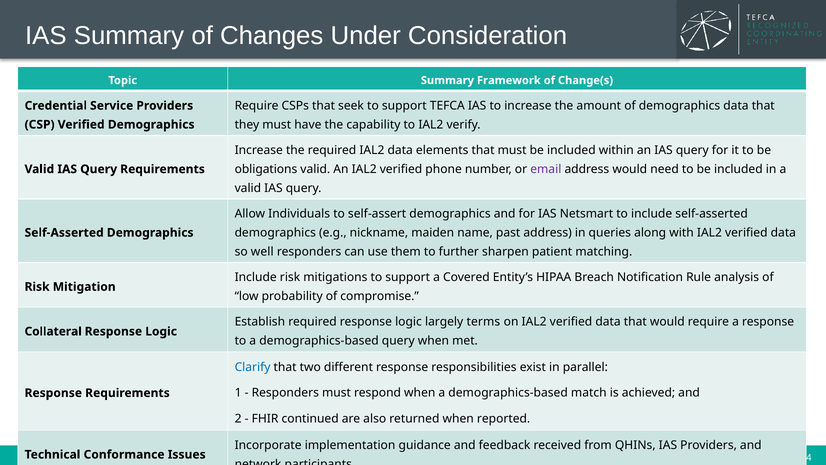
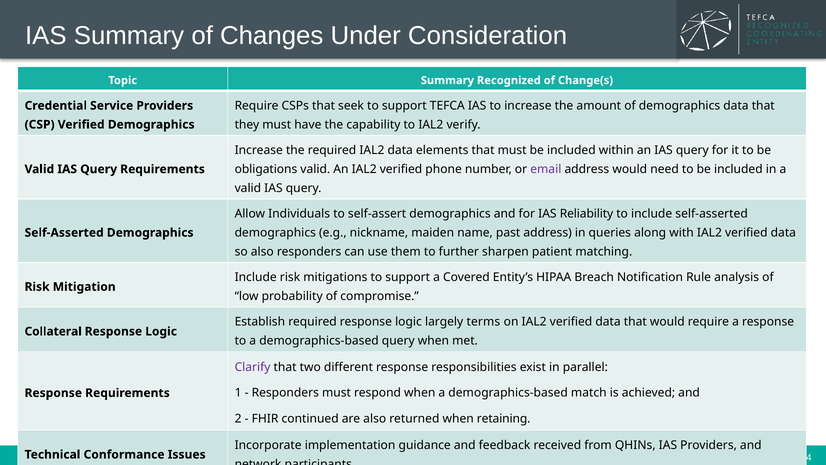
Framework: Framework -> Recognized
Netsmart: Netsmart -> Reliability
so well: well -> also
Clarify colour: blue -> purple
reported: reported -> retaining
